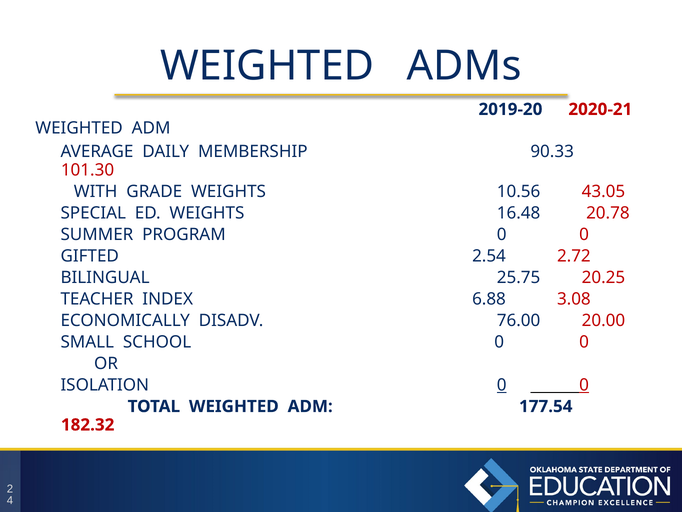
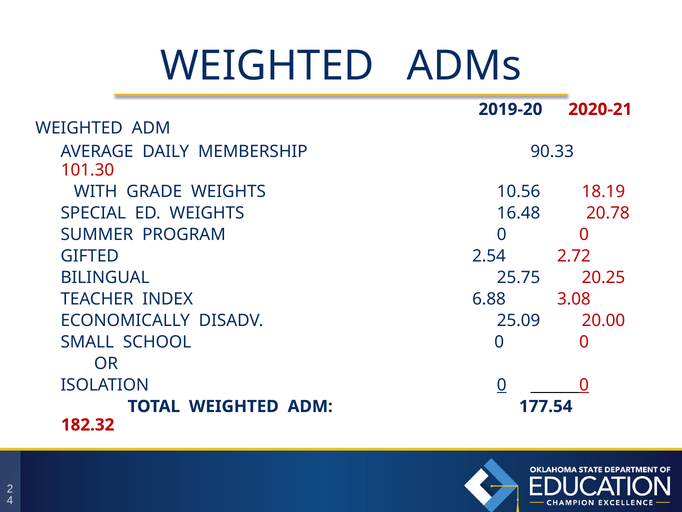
43.05: 43.05 -> 18.19
76.00: 76.00 -> 25.09
